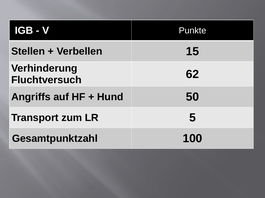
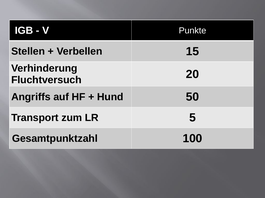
62: 62 -> 20
